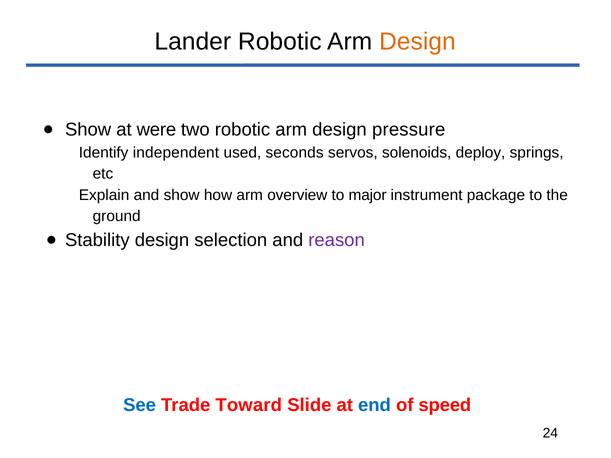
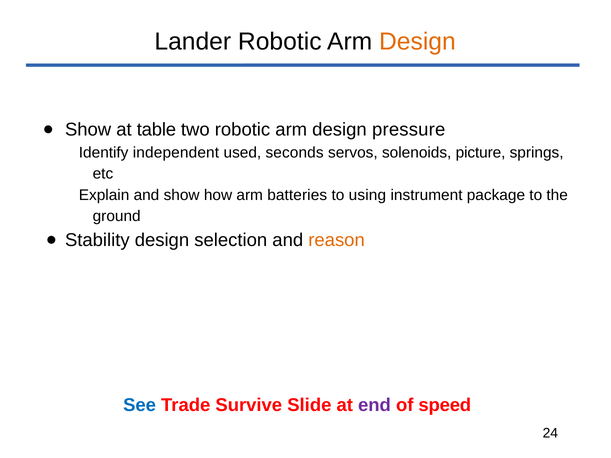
were: were -> table
deploy: deploy -> picture
overview: overview -> batteries
major: major -> using
reason colour: purple -> orange
Toward: Toward -> Survive
end colour: blue -> purple
